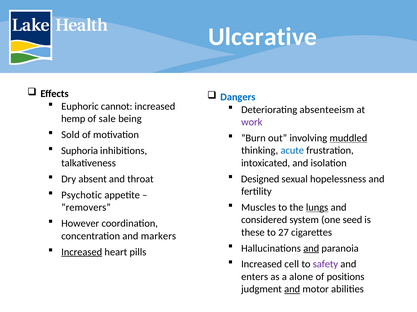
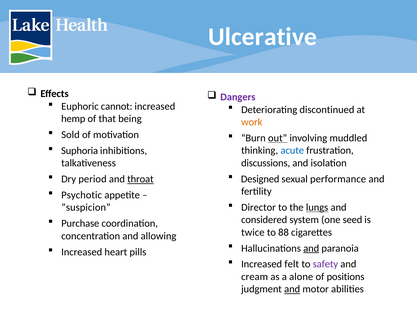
Dangers colour: blue -> purple
absenteeism: absenteeism -> discontinued
sale: sale -> that
work colour: purple -> orange
out underline: none -> present
muddled underline: present -> none
intoxicated: intoxicated -> discussions
hopelessness: hopelessness -> performance
absent: absent -> period
throat underline: none -> present
Muscles: Muscles -> Director
removers: removers -> suspicion
However: However -> Purchase
these: these -> twice
27: 27 -> 88
markers: markers -> allowing
Increased at (82, 253) underline: present -> none
cell: cell -> felt
enters: enters -> cream
